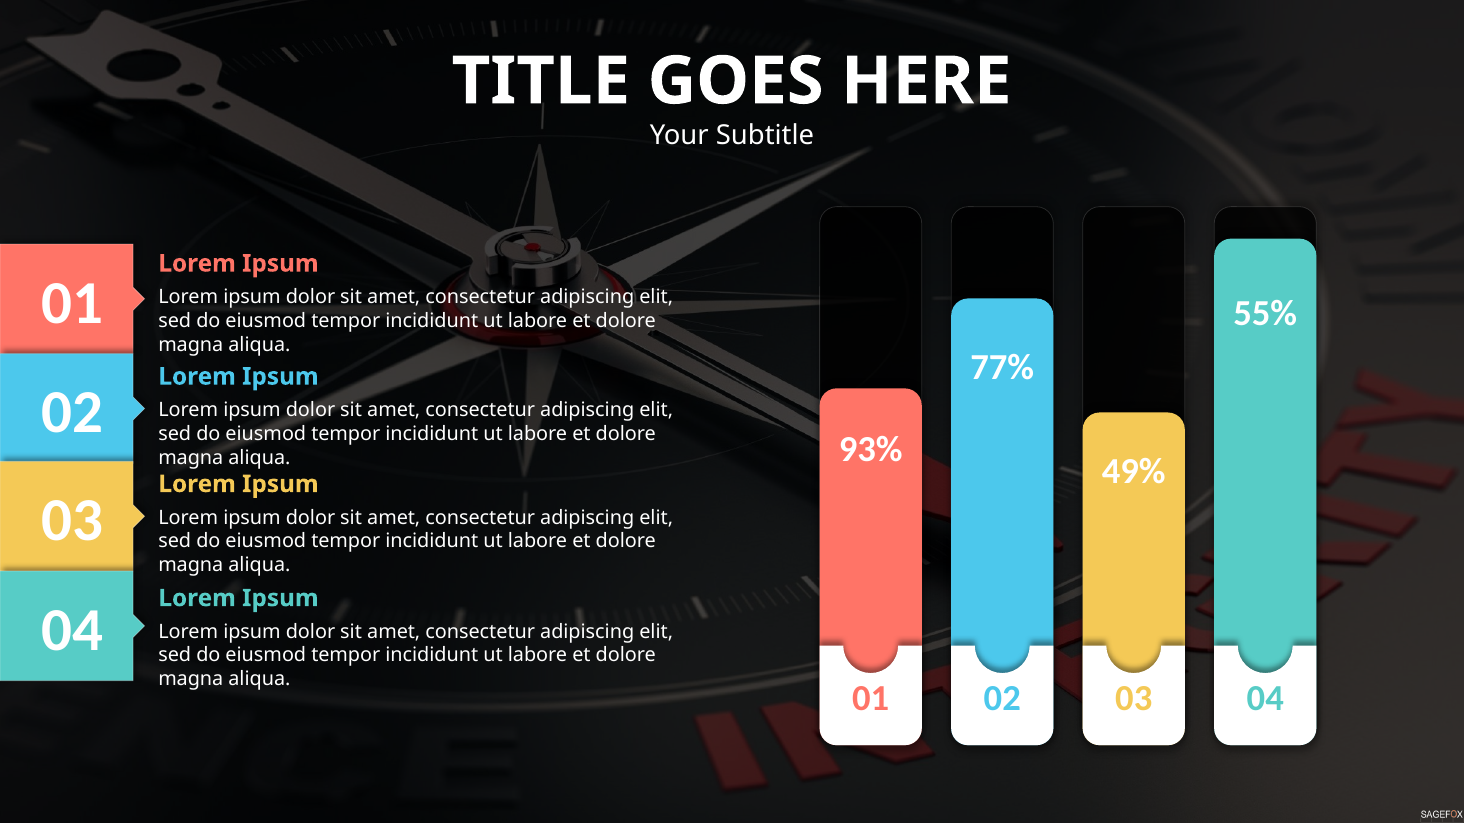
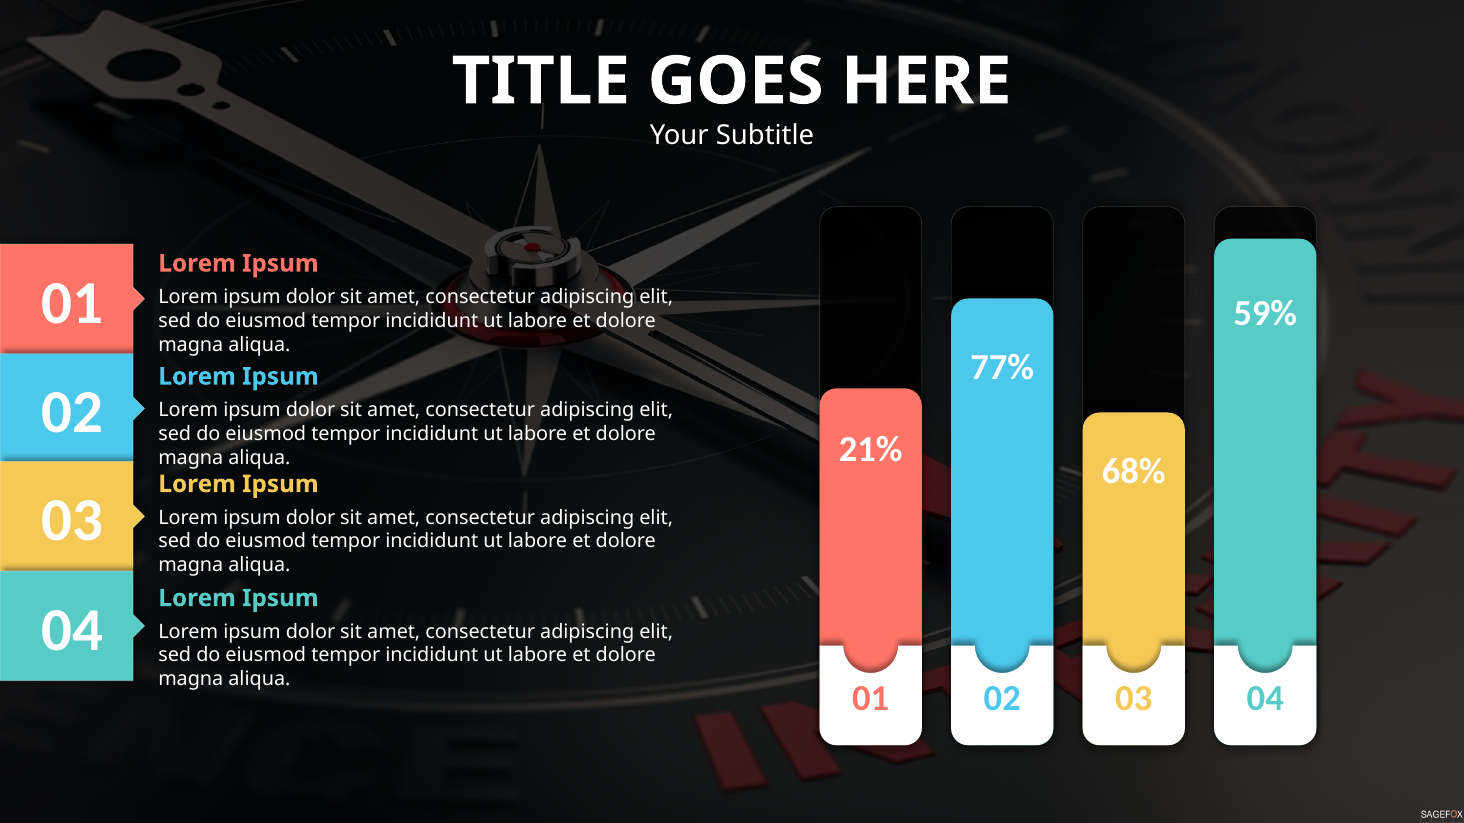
55%: 55% -> 59%
93%: 93% -> 21%
49%: 49% -> 68%
